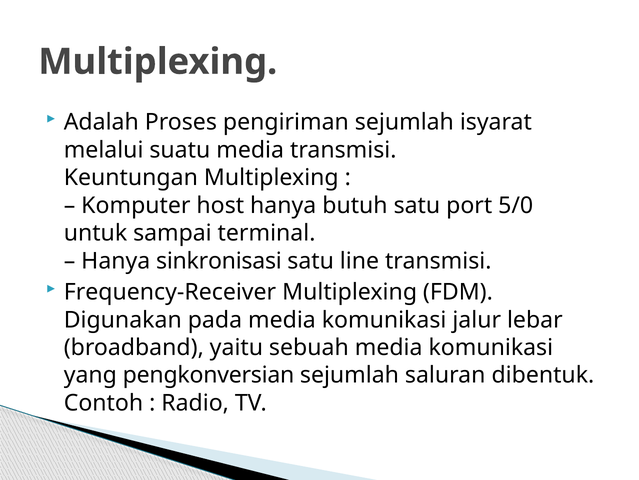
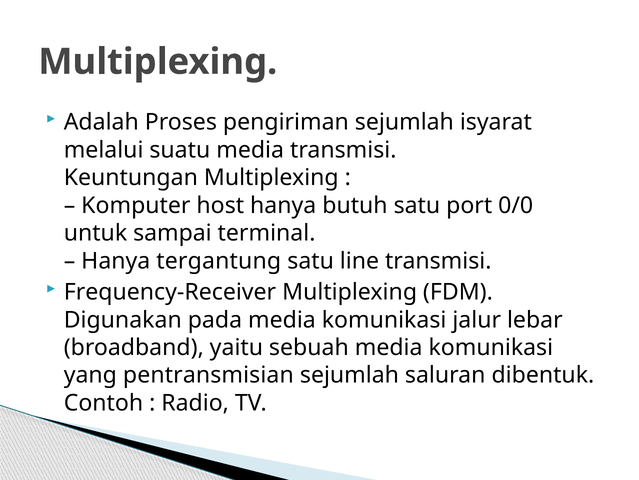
5/0: 5/0 -> 0/0
sinkronisasi: sinkronisasi -> tergantung
pengkonversian: pengkonversian -> pentransmisian
